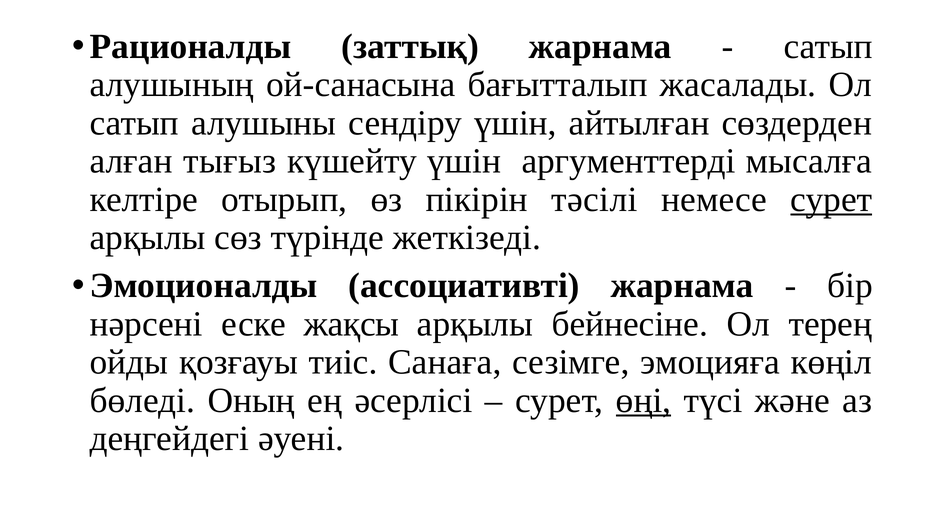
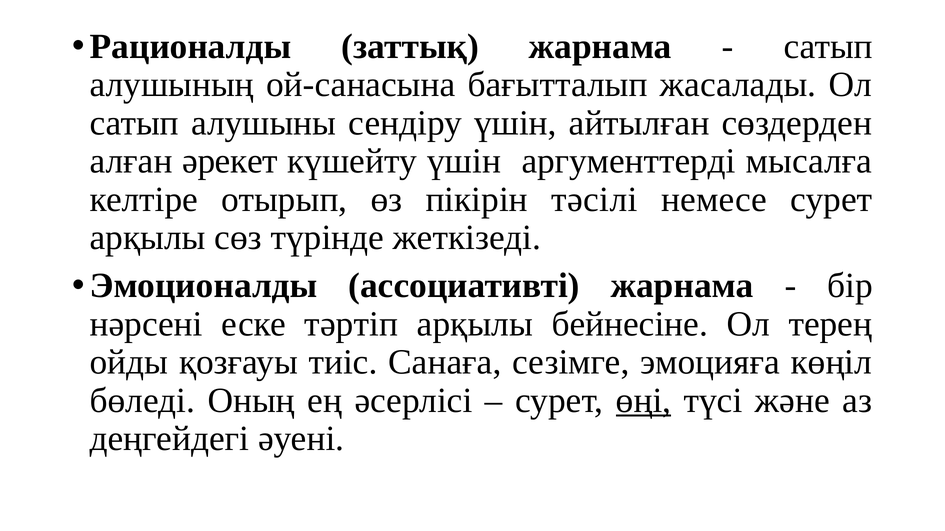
тығыз: тығыз -> әрекет
сурет at (831, 200) underline: present -> none
жақсы: жақсы -> тәртіп
